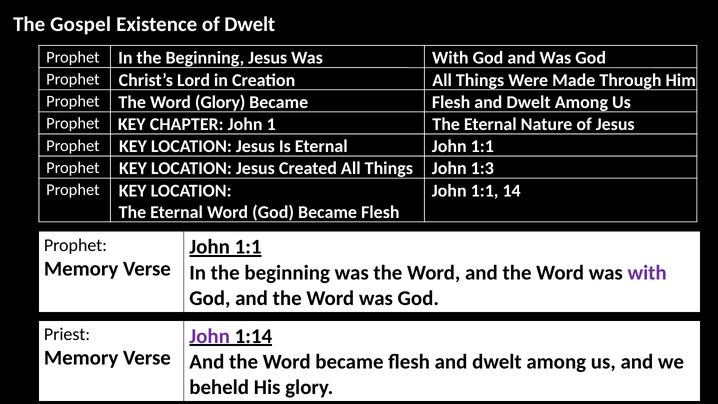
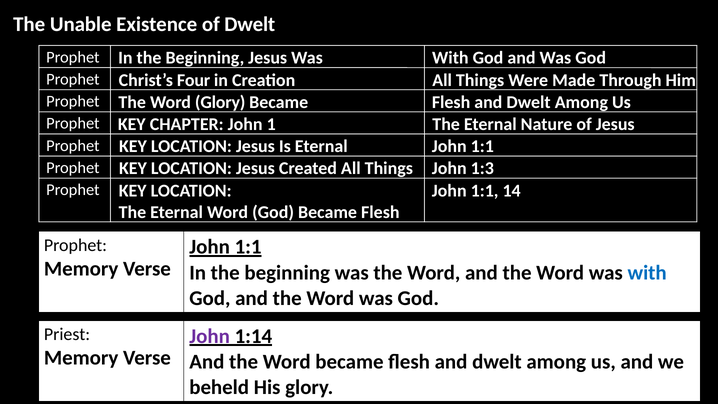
Gospel: Gospel -> Unable
Lord: Lord -> Four
with at (647, 273) colour: purple -> blue
